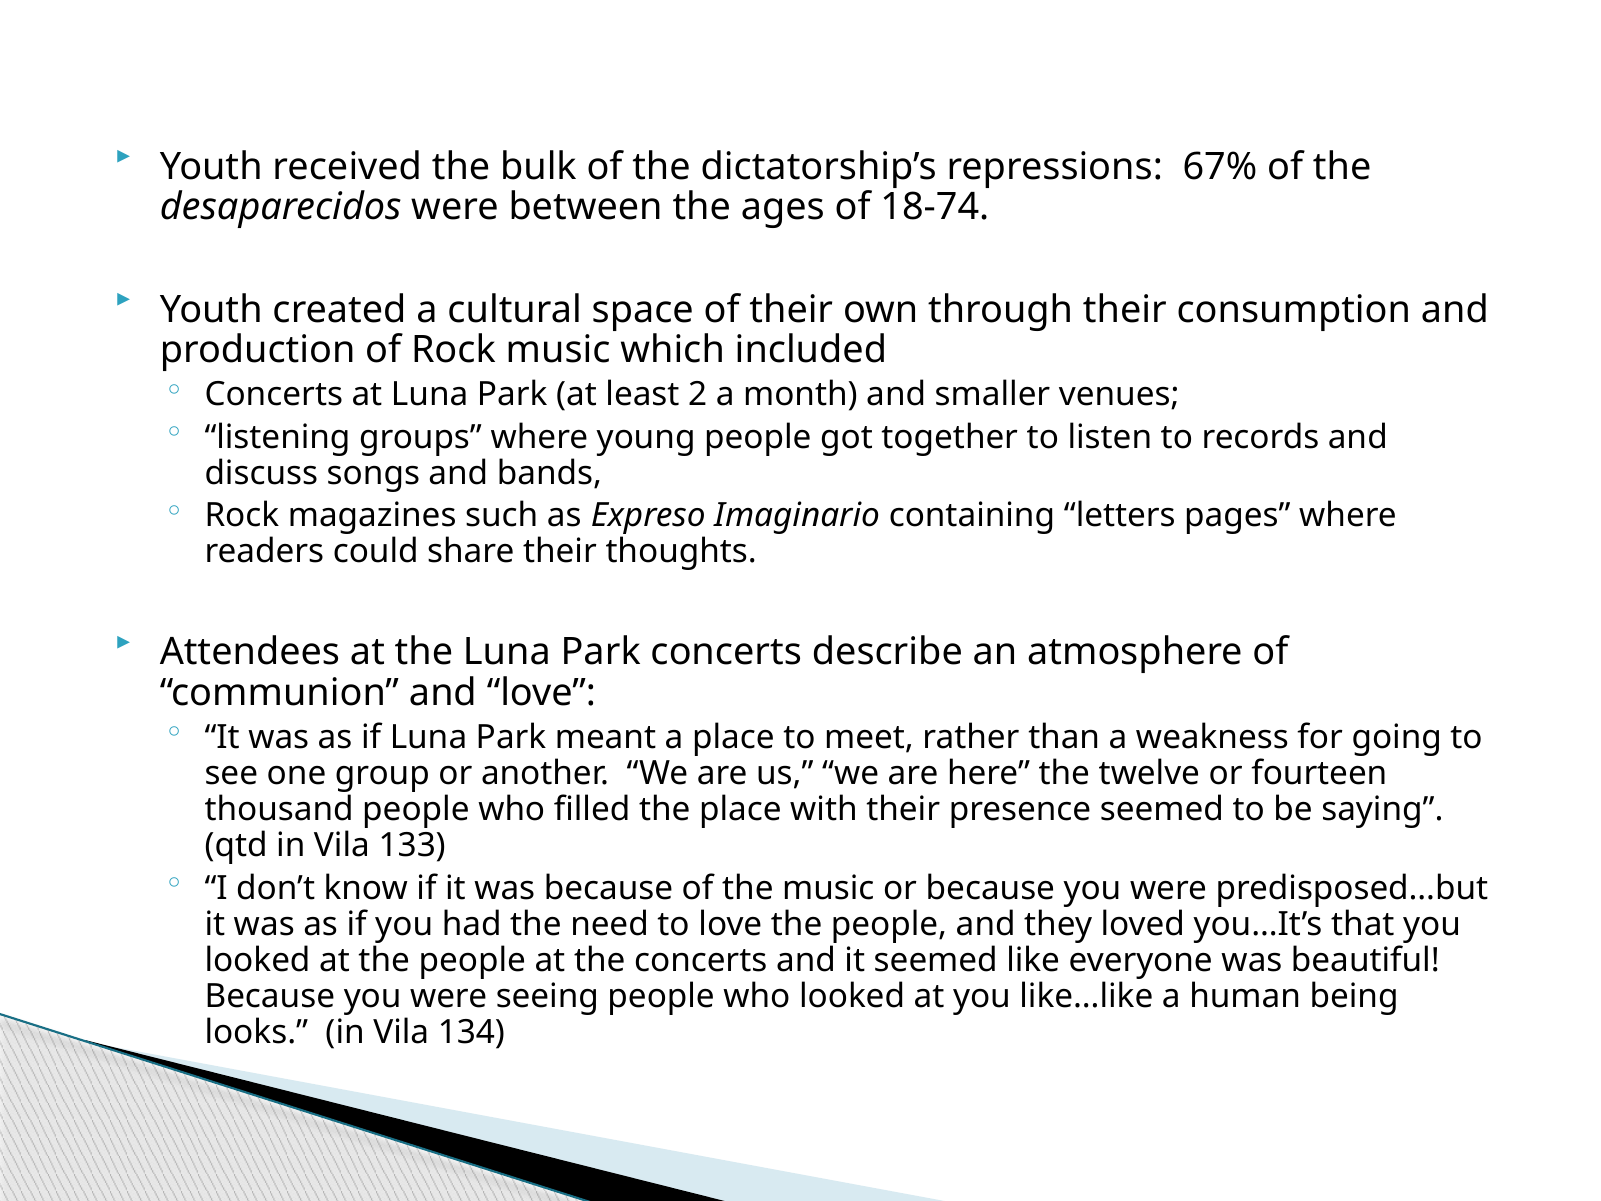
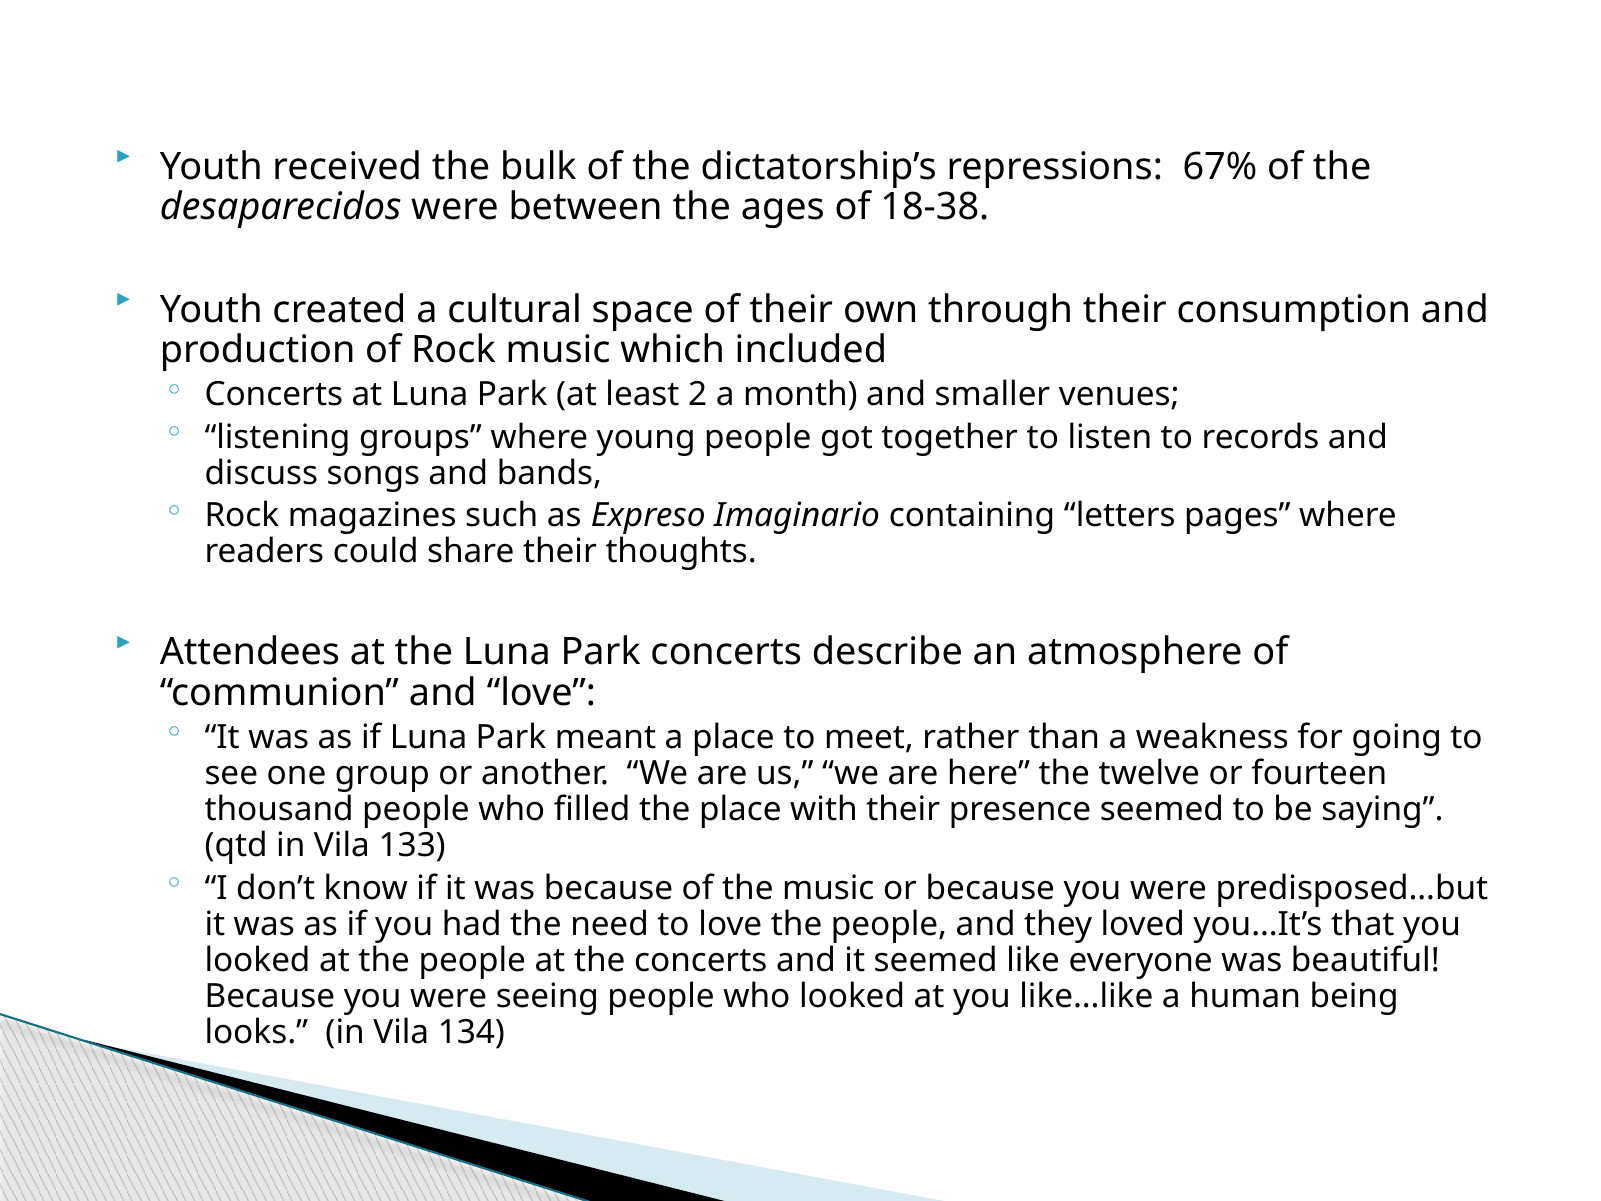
18-74: 18-74 -> 18-38
